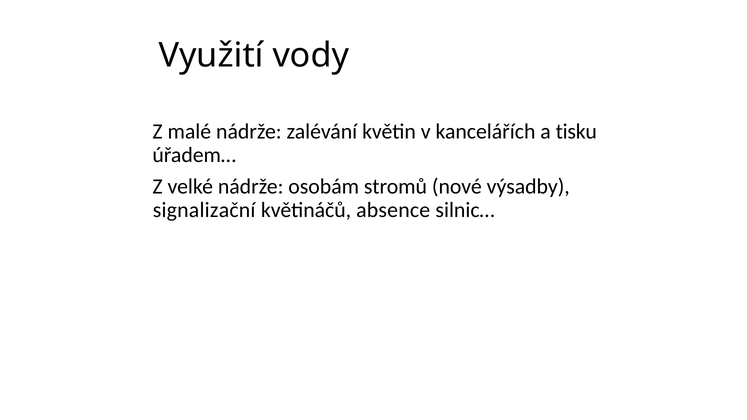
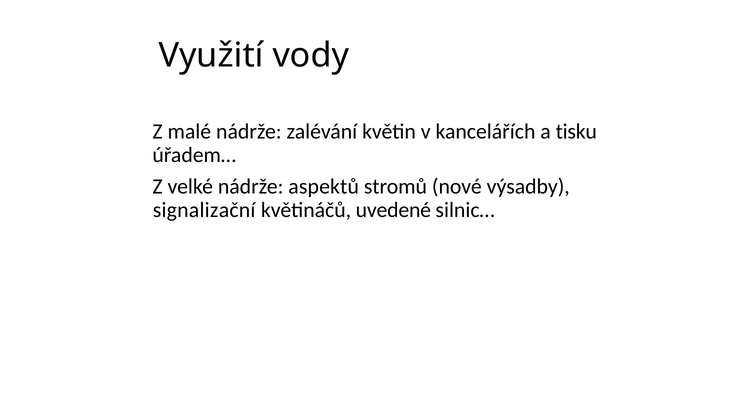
osobám: osobám -> aspektů
absence: absence -> uvedené
